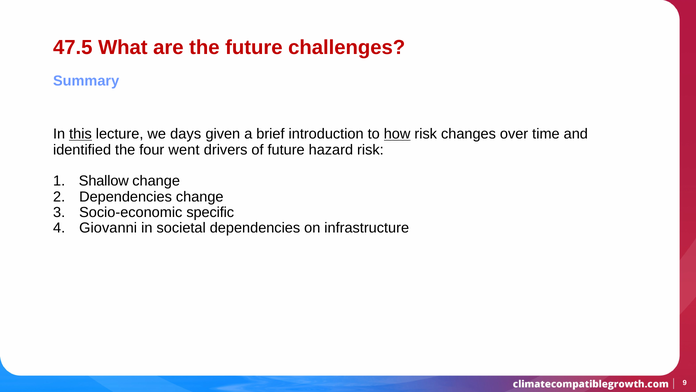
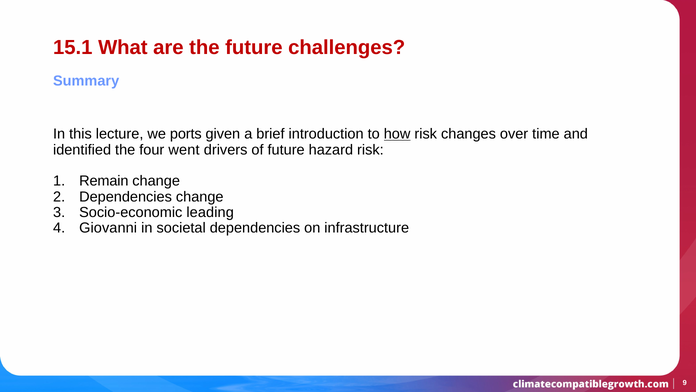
47.5: 47.5 -> 15.1
this underline: present -> none
days: days -> ports
Shallow: Shallow -> Remain
specific: specific -> leading
